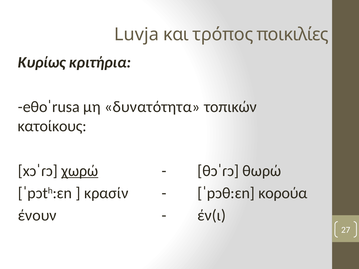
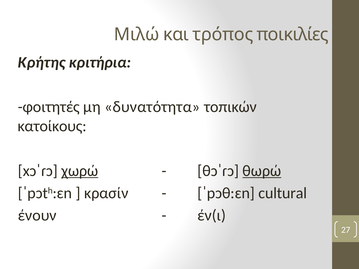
Luvja: Luvja -> Μιλώ
Κυρίως: Κυρίως -> Κρήτης
eθoˈrusa: eθoˈrusa -> φοιτητές
θωρώ underline: none -> present
κορούα: κορούα -> cultural
